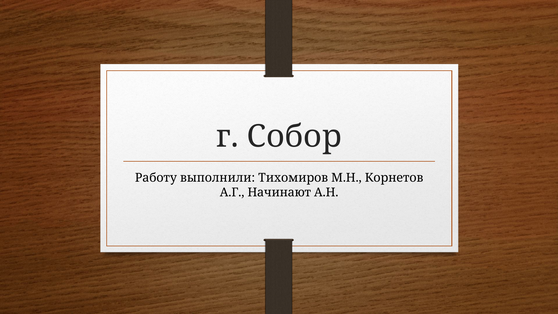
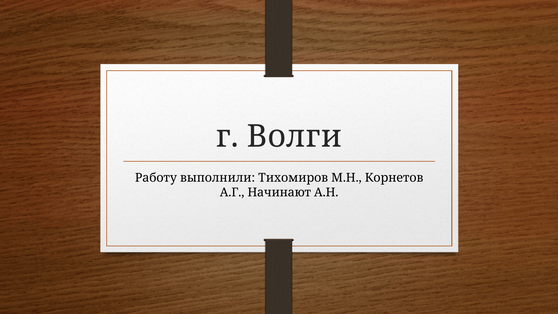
Собор: Собор -> Волги
